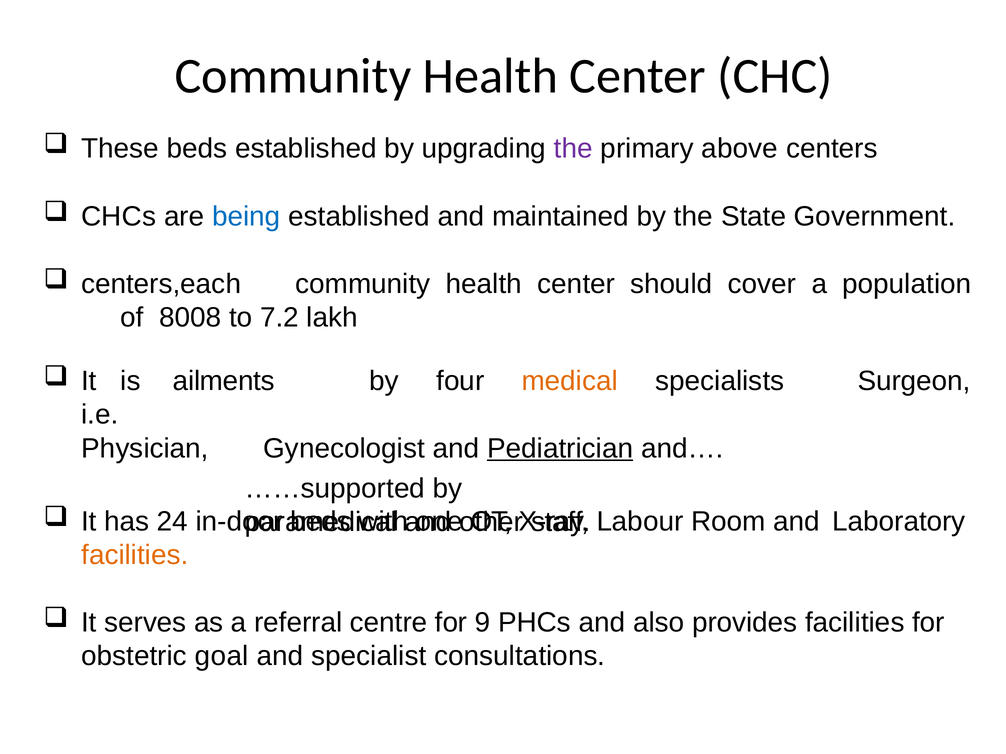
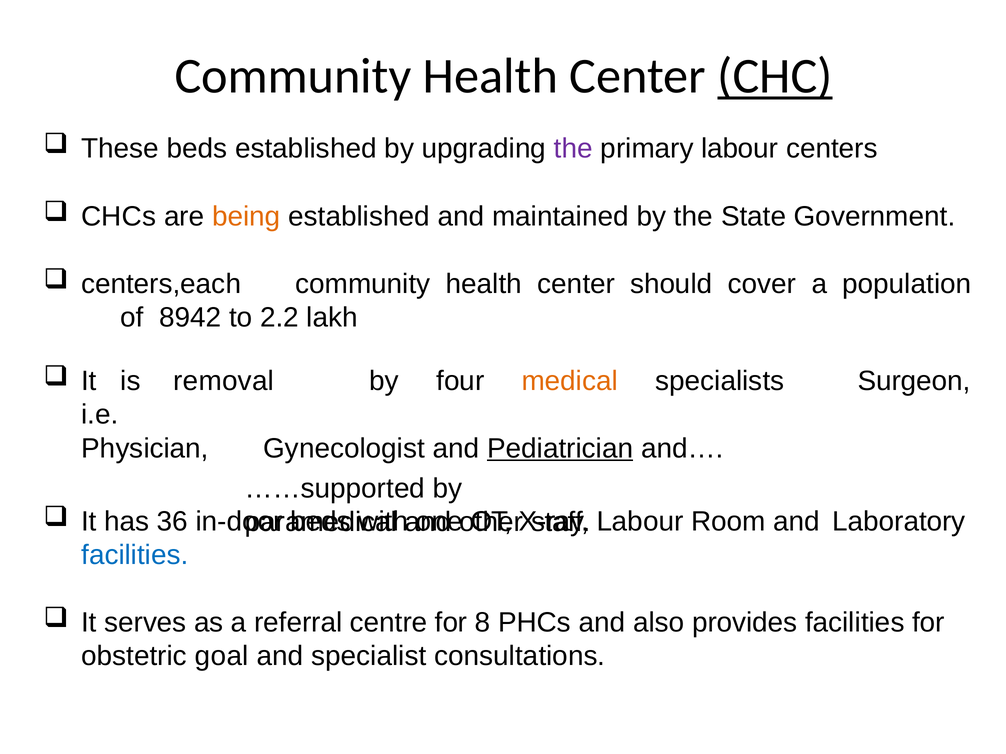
CHC underline: none -> present
primary above: above -> labour
being colour: blue -> orange
8008: 8008 -> 8942
7.2: 7.2 -> 2.2
ailments: ailments -> removal
24: 24 -> 36
facilities at (135, 555) colour: orange -> blue
9: 9 -> 8
